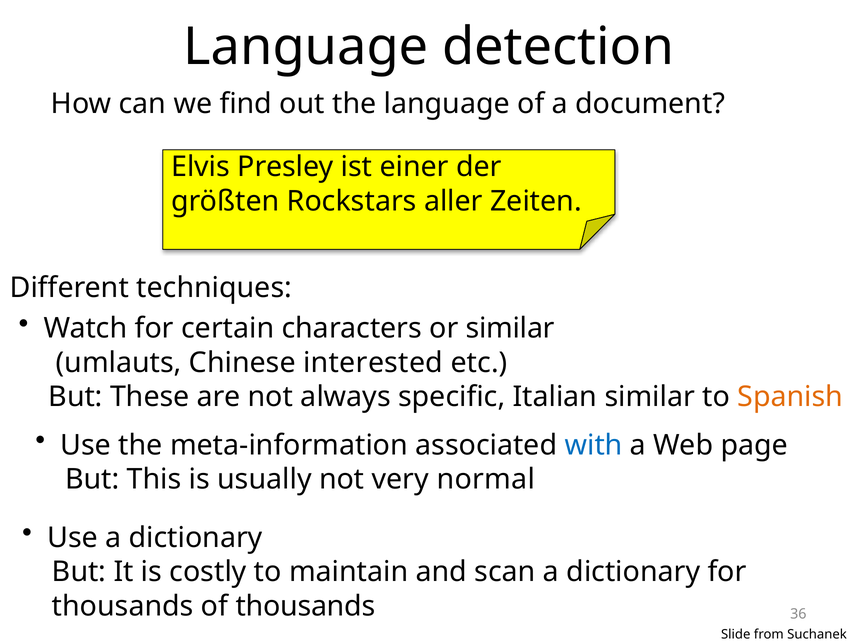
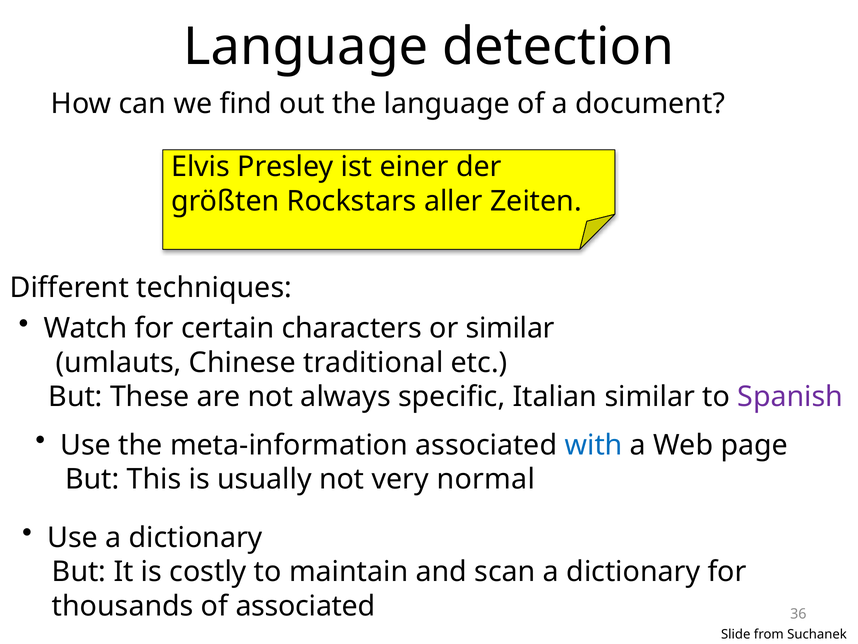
interested: interested -> traditional
Spanish colour: orange -> purple
of thousands: thousands -> associated
